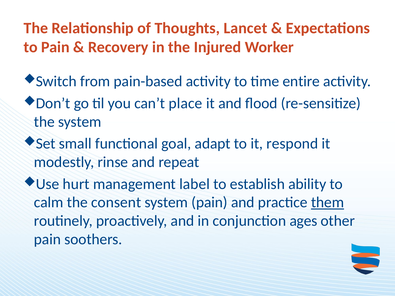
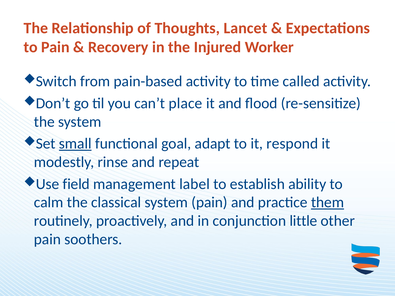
entire: entire -> called
small underline: none -> present
hurt: hurt -> field
consent: consent -> classical
ages: ages -> little
